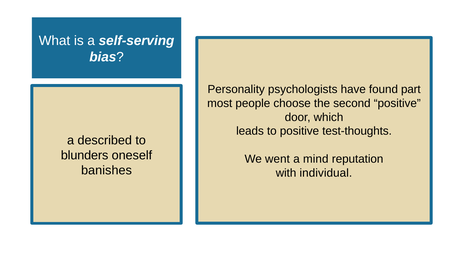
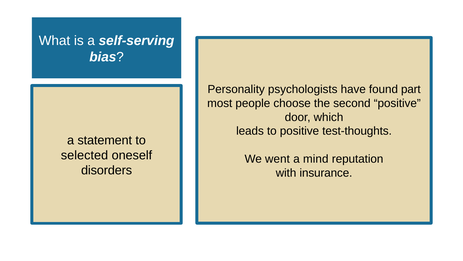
described: described -> statement
blunders: blunders -> selected
banishes: banishes -> disorders
individual: individual -> insurance
